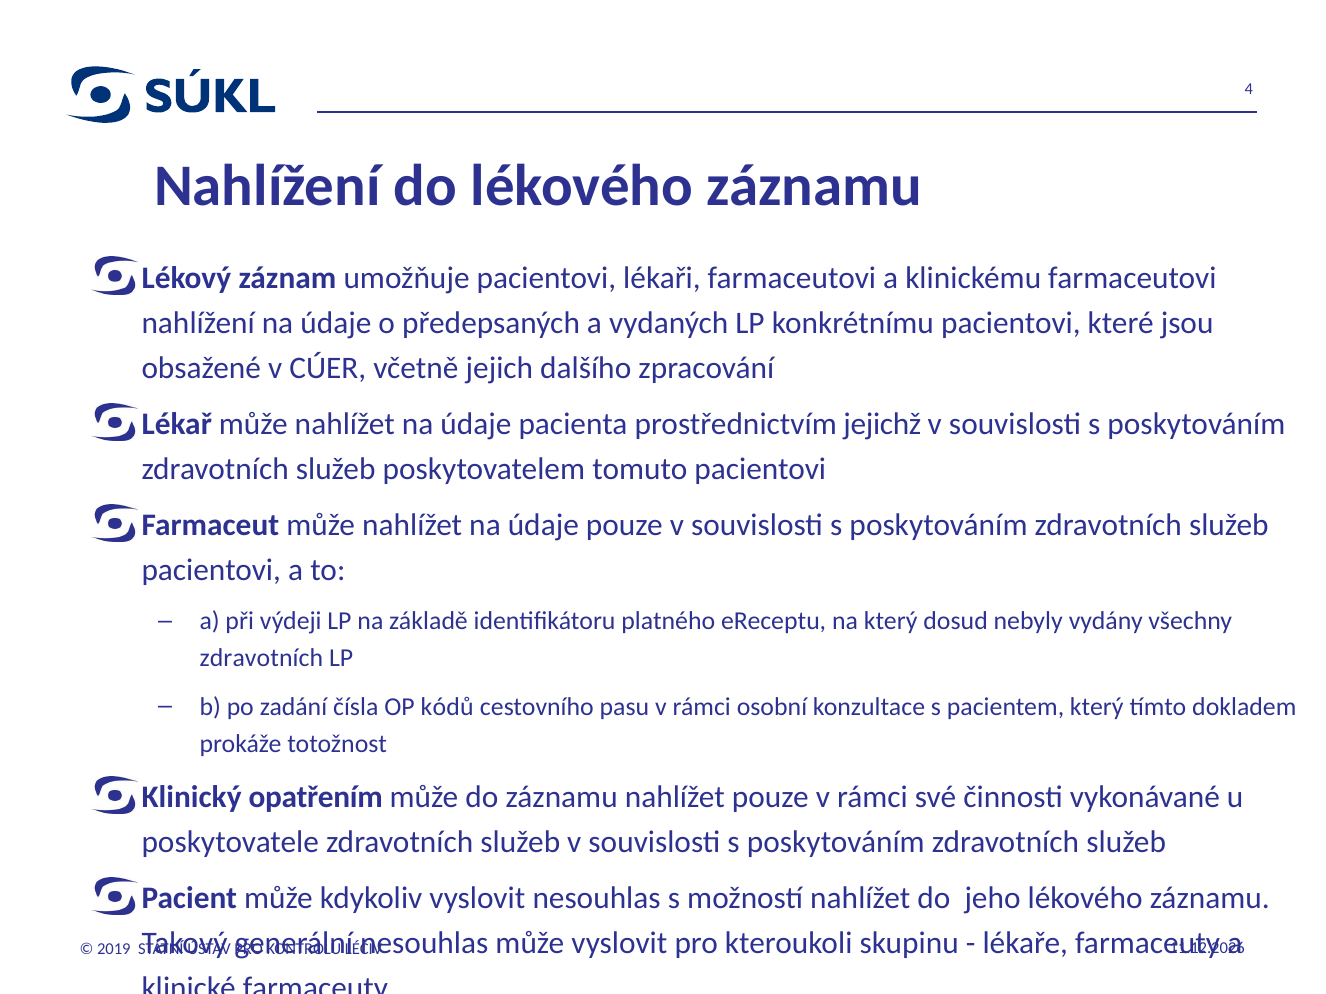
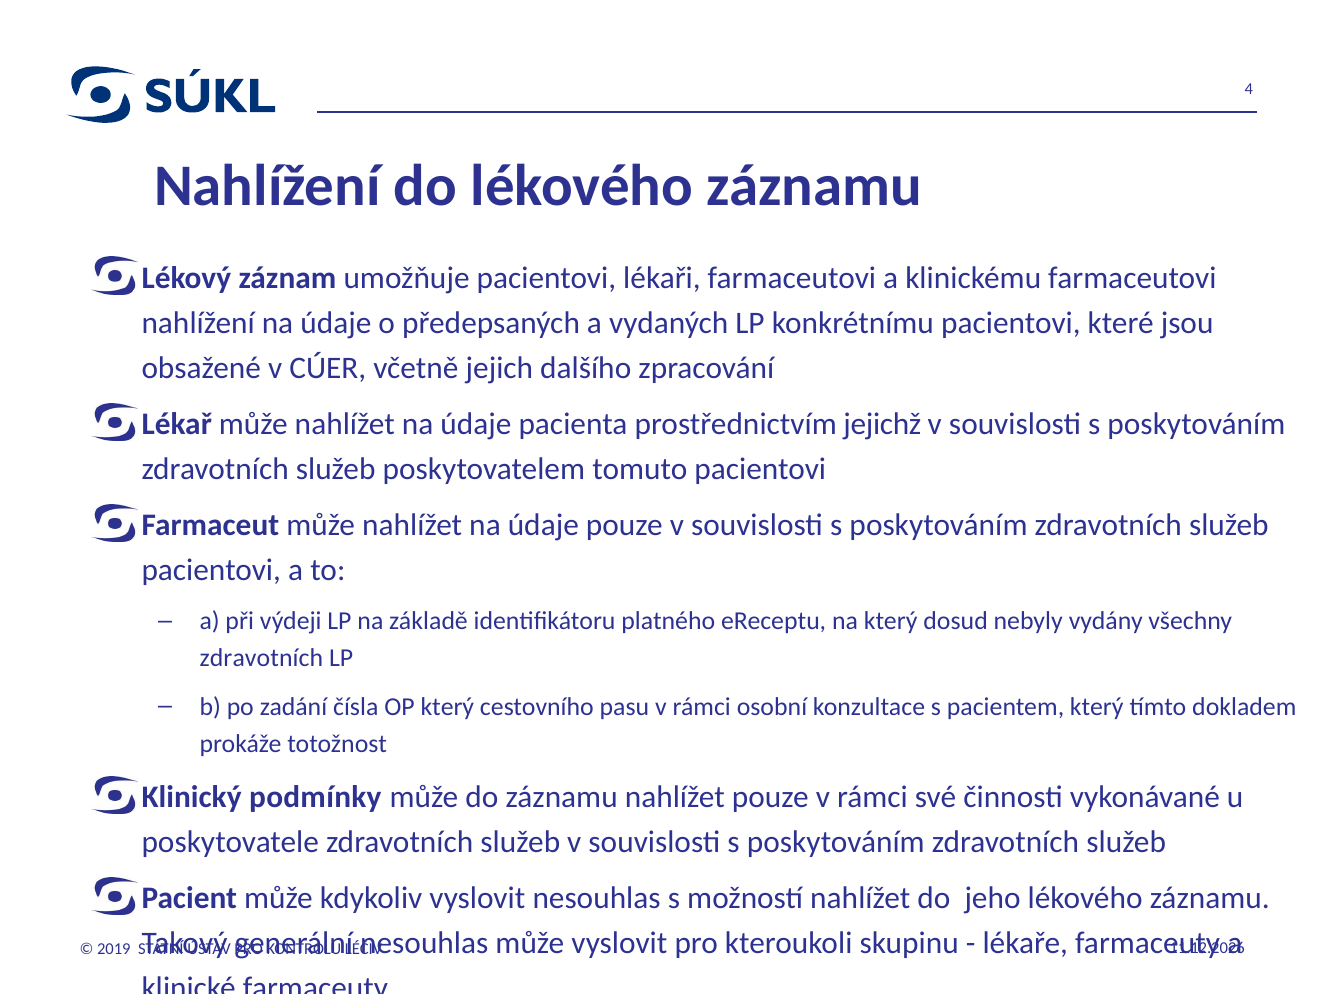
OP kódů: kódů -> který
opatřením: opatřením -> podmínky
